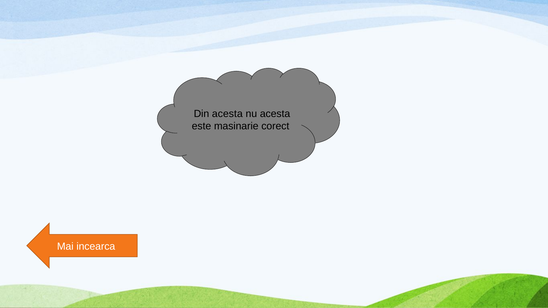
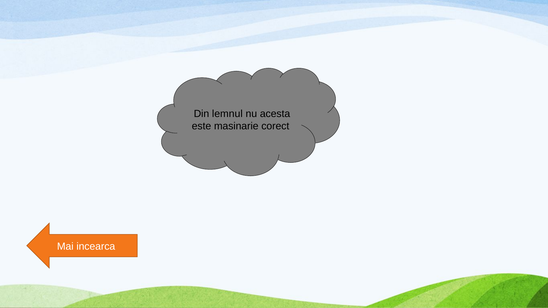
Din acesta: acesta -> lemnul
